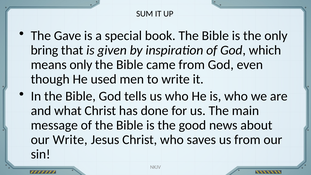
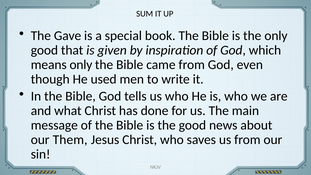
bring at (44, 50): bring -> good
our Write: Write -> Them
